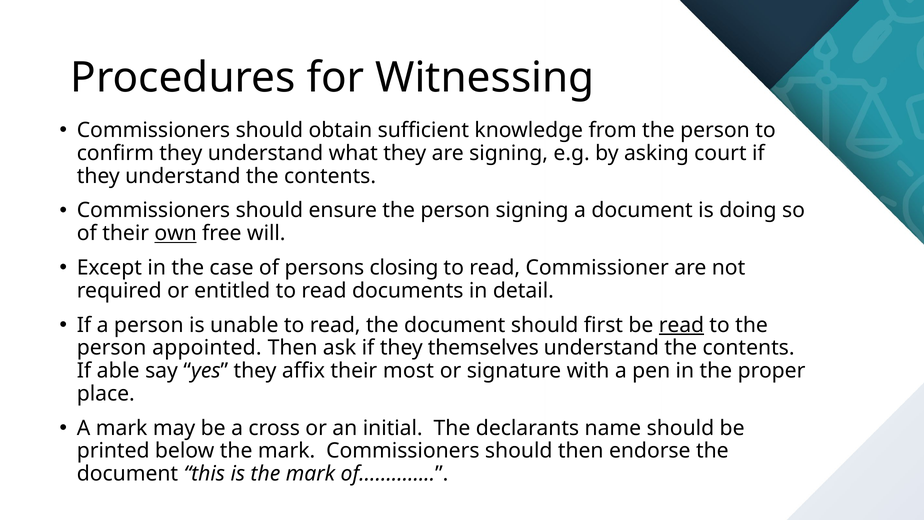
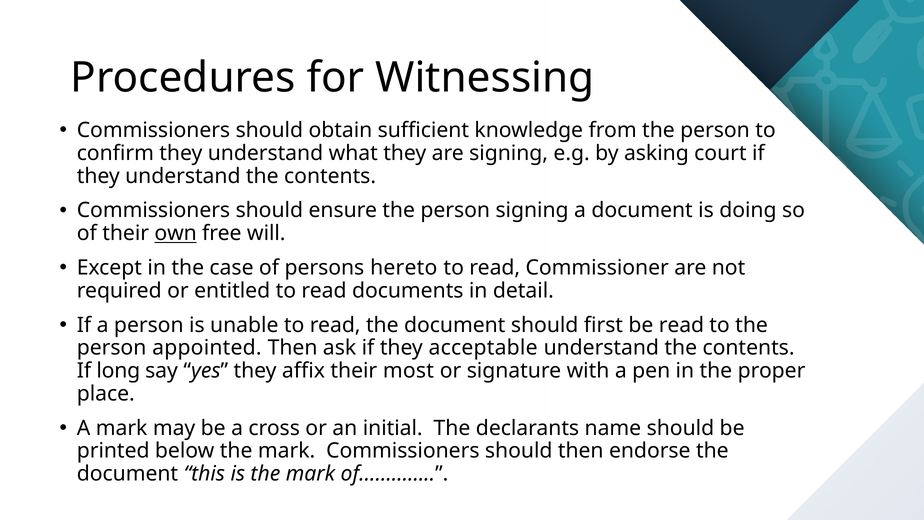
closing: closing -> hereto
read at (681, 325) underline: present -> none
themselves: themselves -> acceptable
able: able -> long
